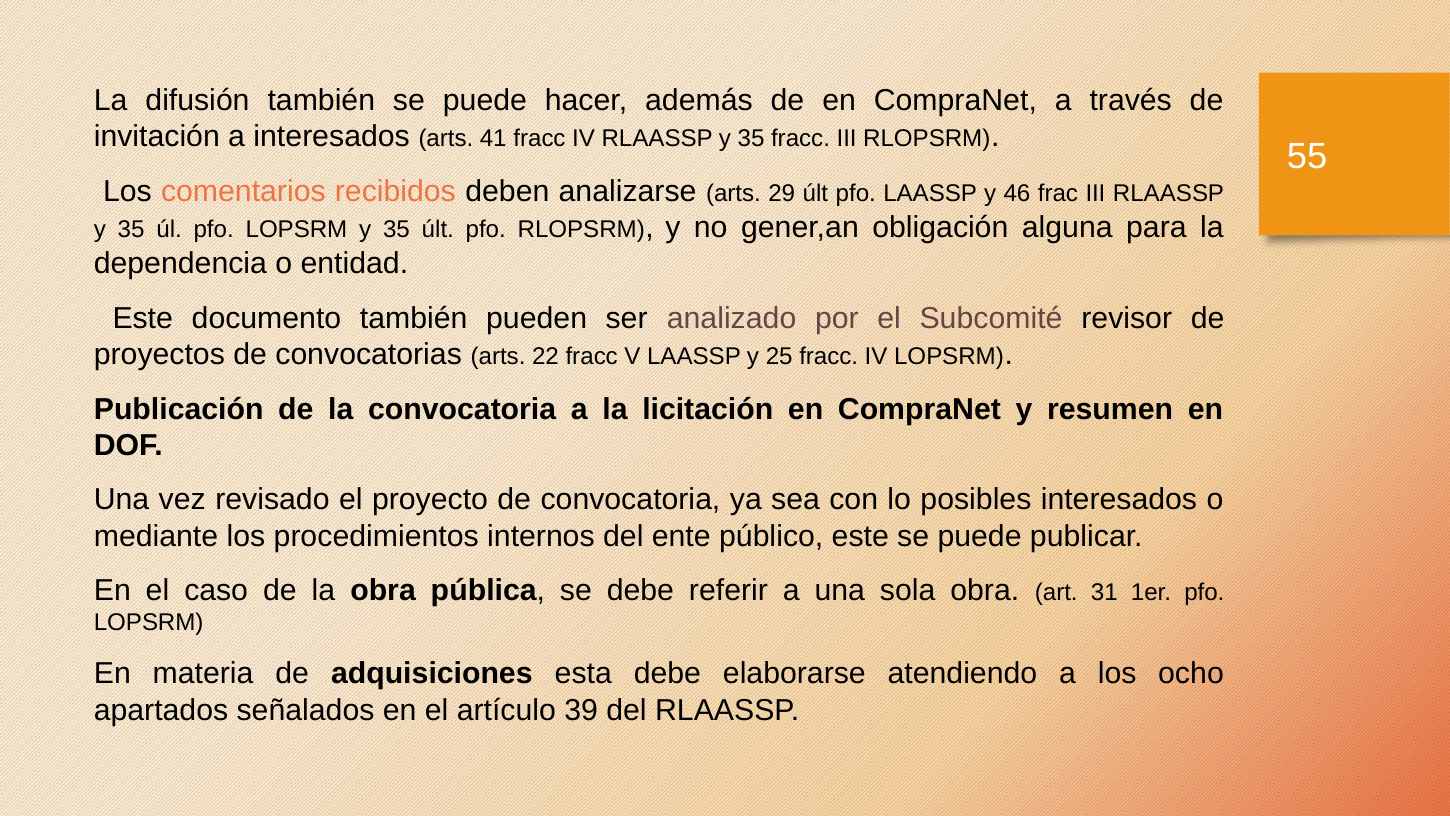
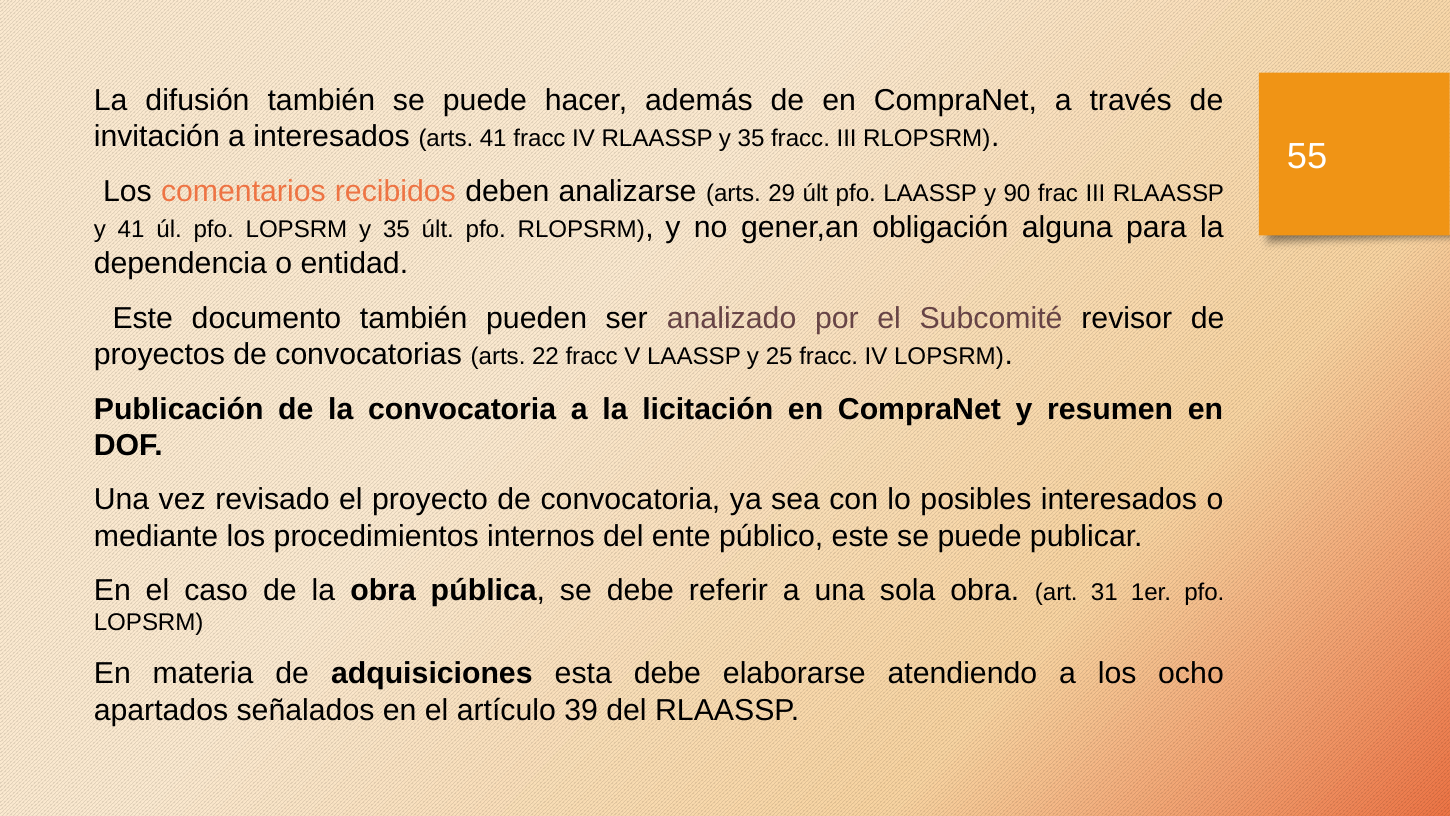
46: 46 -> 90
35 at (131, 230): 35 -> 41
